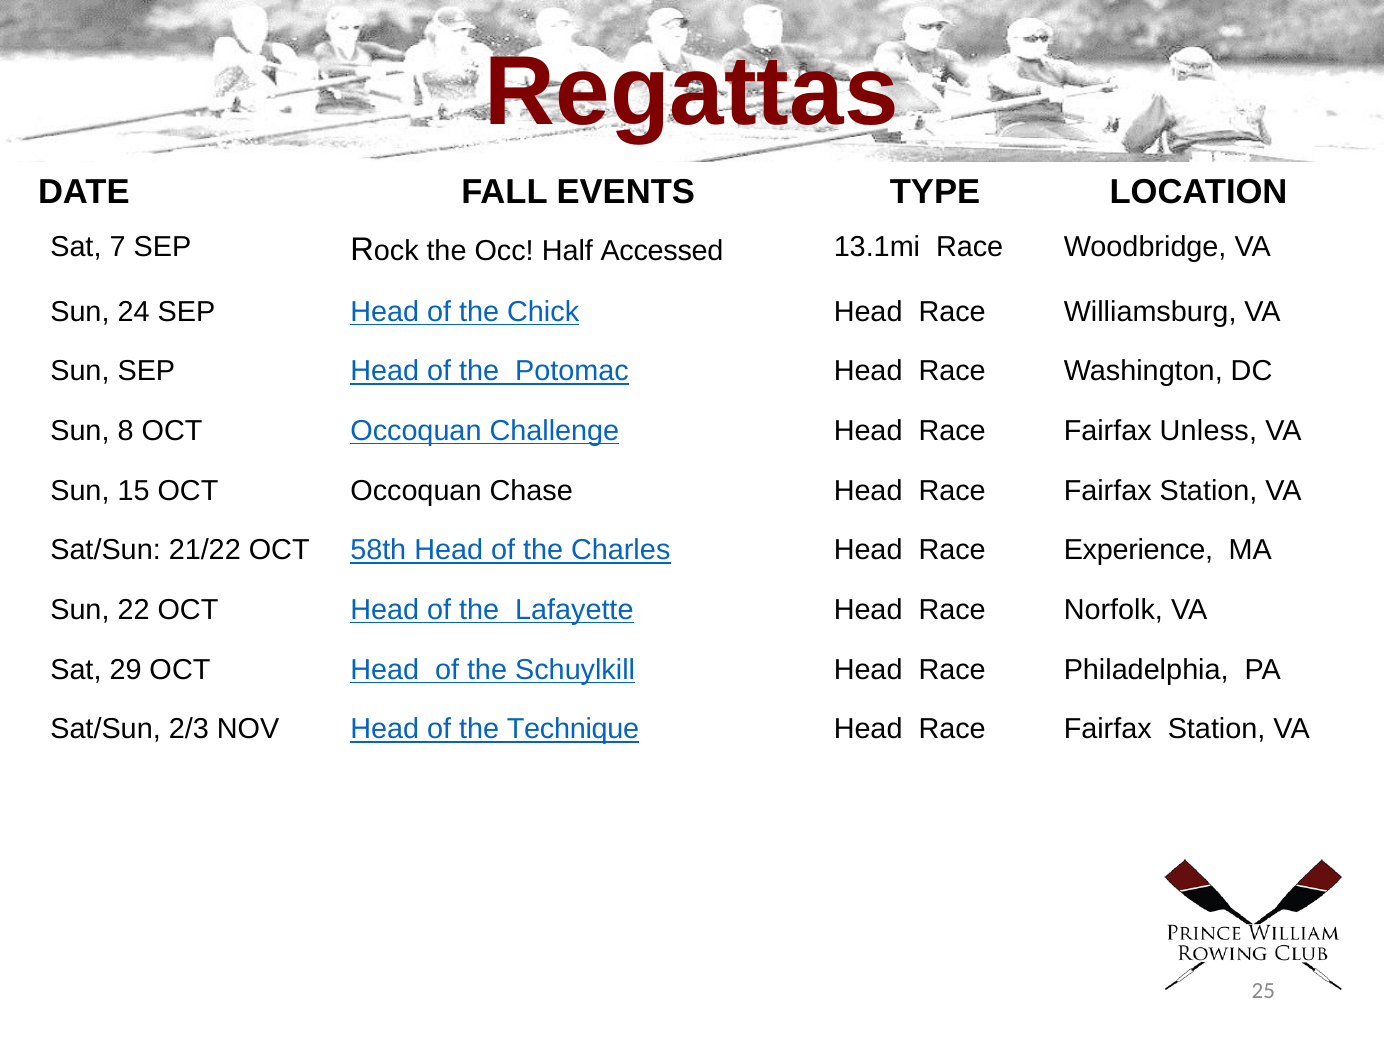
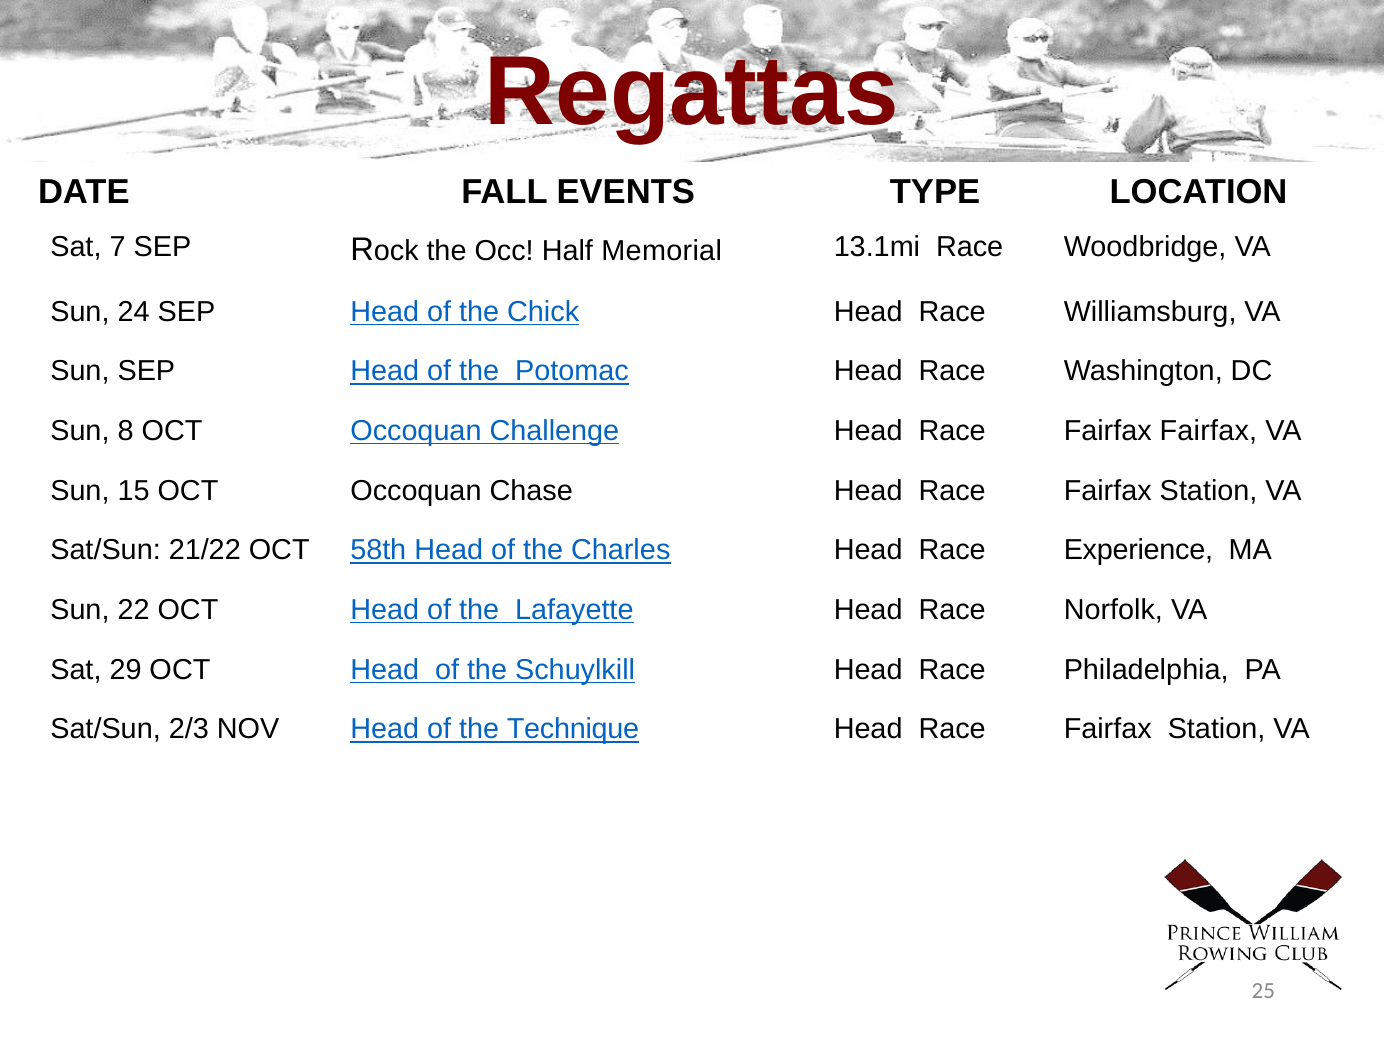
Accessed: Accessed -> Memorial
Fairfax Unless: Unless -> Fairfax
